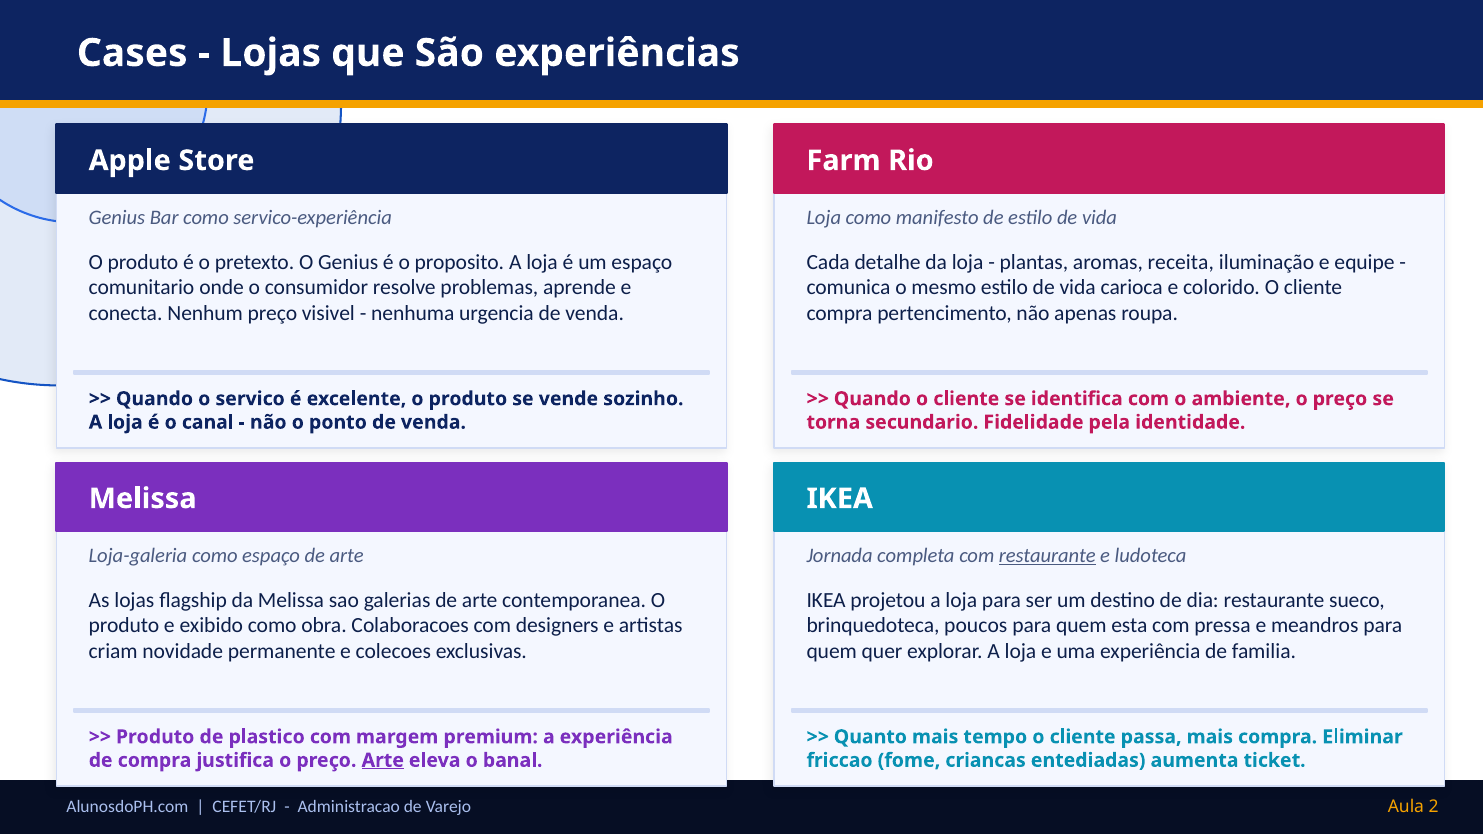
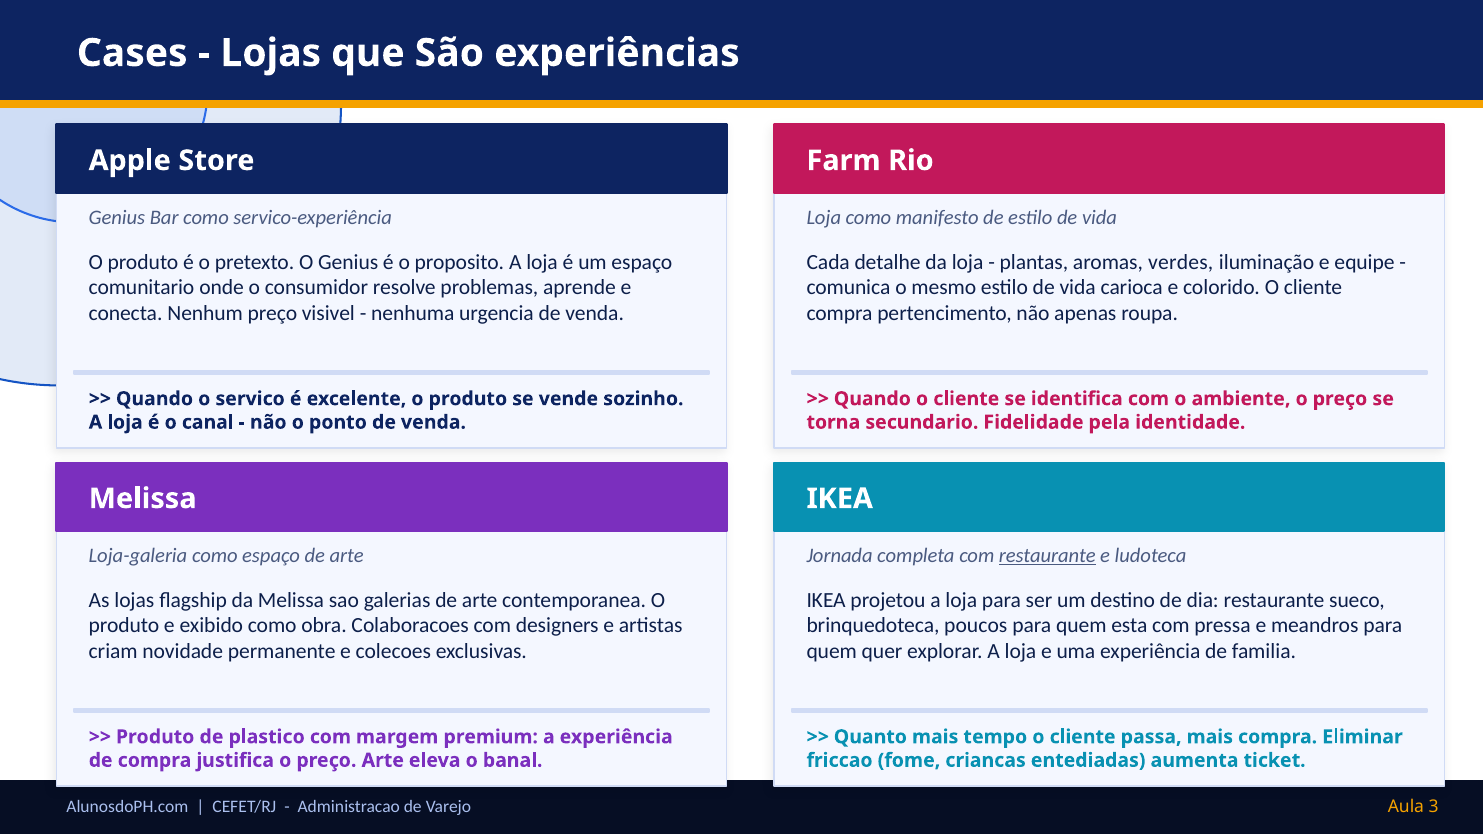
receita: receita -> verdes
Arte at (383, 761) underline: present -> none
2: 2 -> 3
